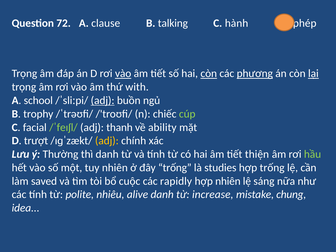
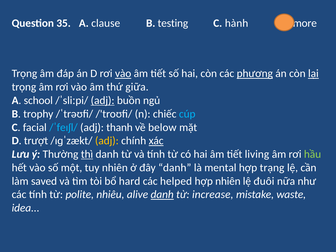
72: 72 -> 35
talking: talking -> testing
phép: phép -> more
còn at (209, 74) underline: present -> none
with: with -> giữa
cúp colour: light green -> light blue
/ˈfeɪʃl/ colour: light green -> light blue
ability: ability -> below
xác underline: none -> present
thì underline: none -> present
thiện: thiện -> living
đây trống: trống -> danh
studies: studies -> mental
hợp trống: trống -> trạng
cuộc: cuộc -> hard
rapidly: rapidly -> helped
sáng: sáng -> đuôi
danh at (162, 195) underline: none -> present
chung: chung -> waste
